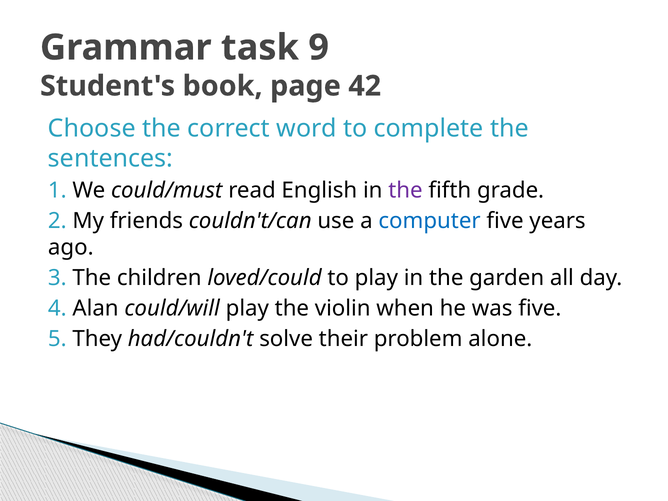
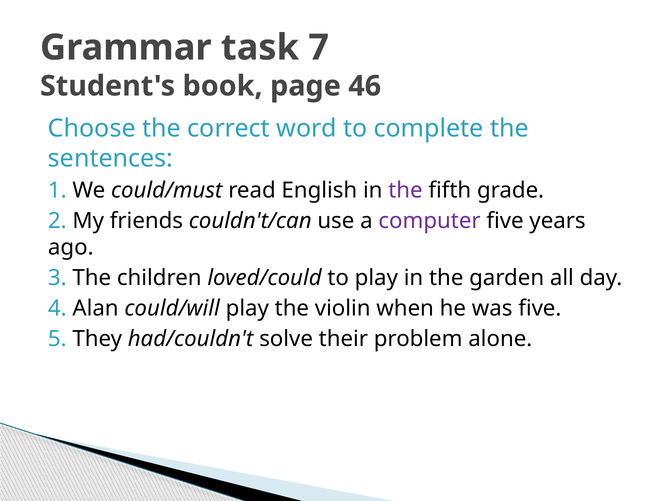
9: 9 -> 7
42: 42 -> 46
computer colour: blue -> purple
